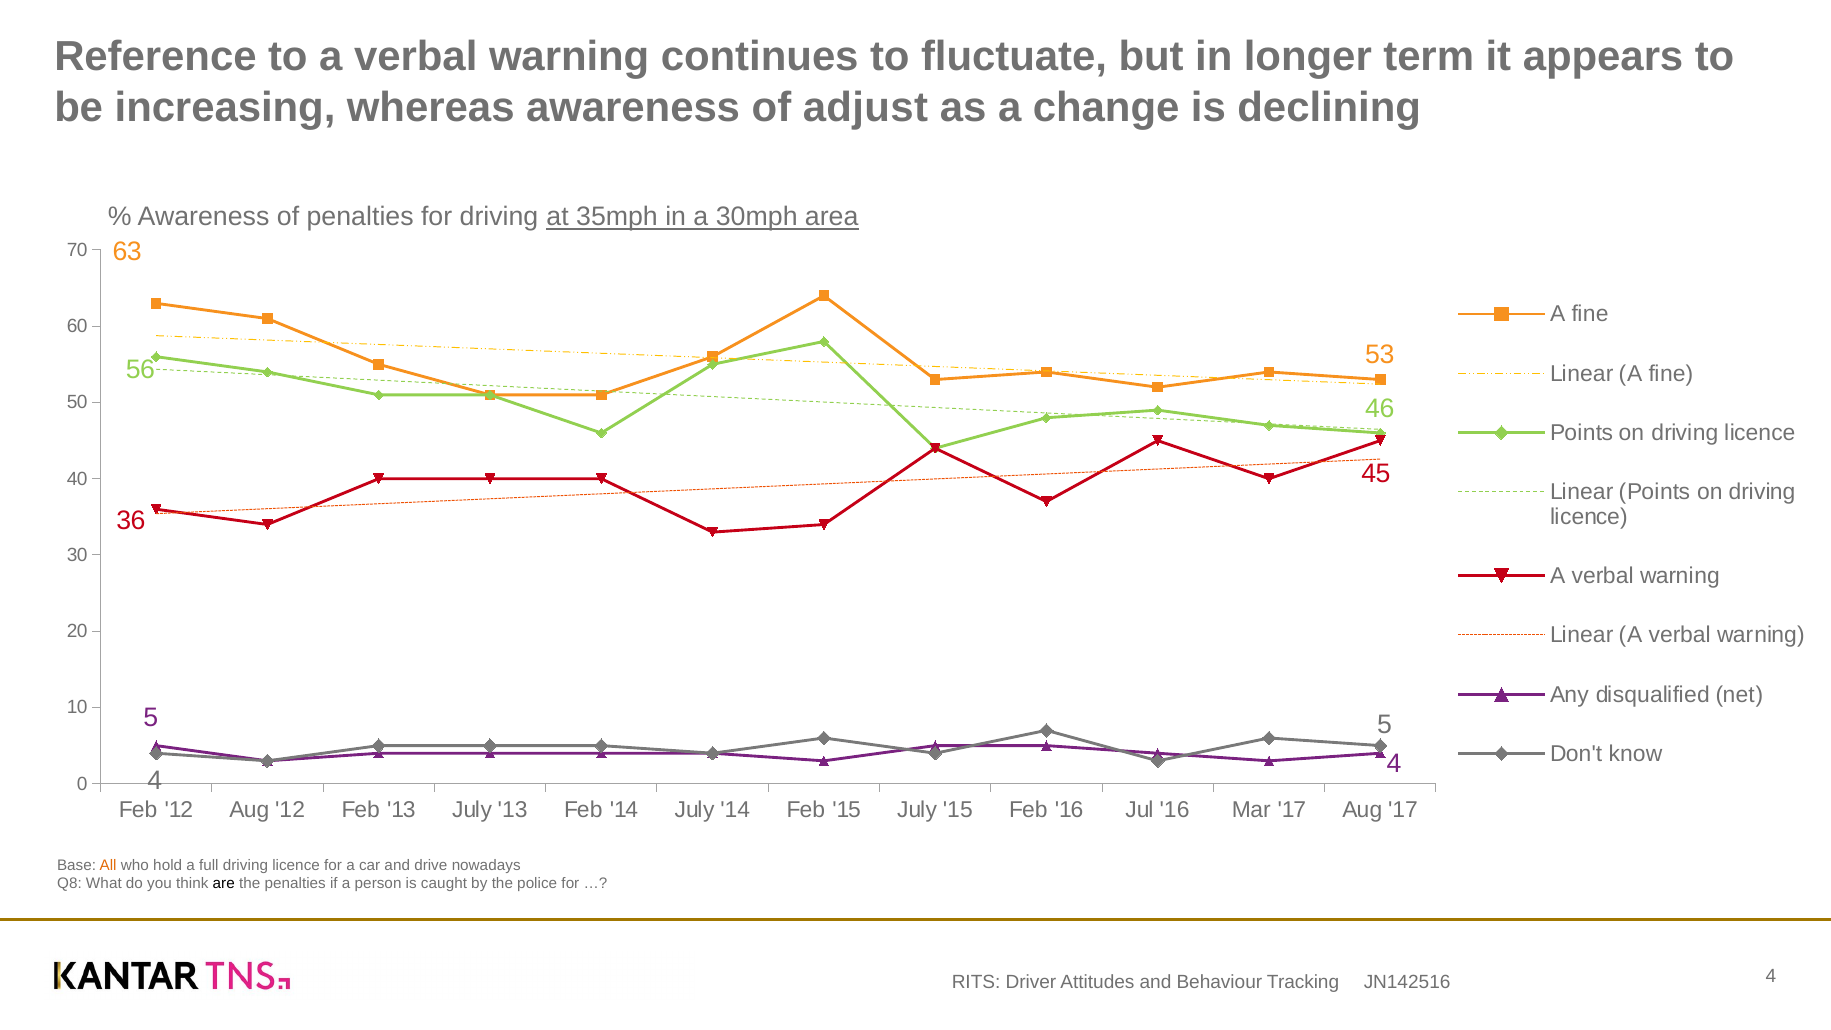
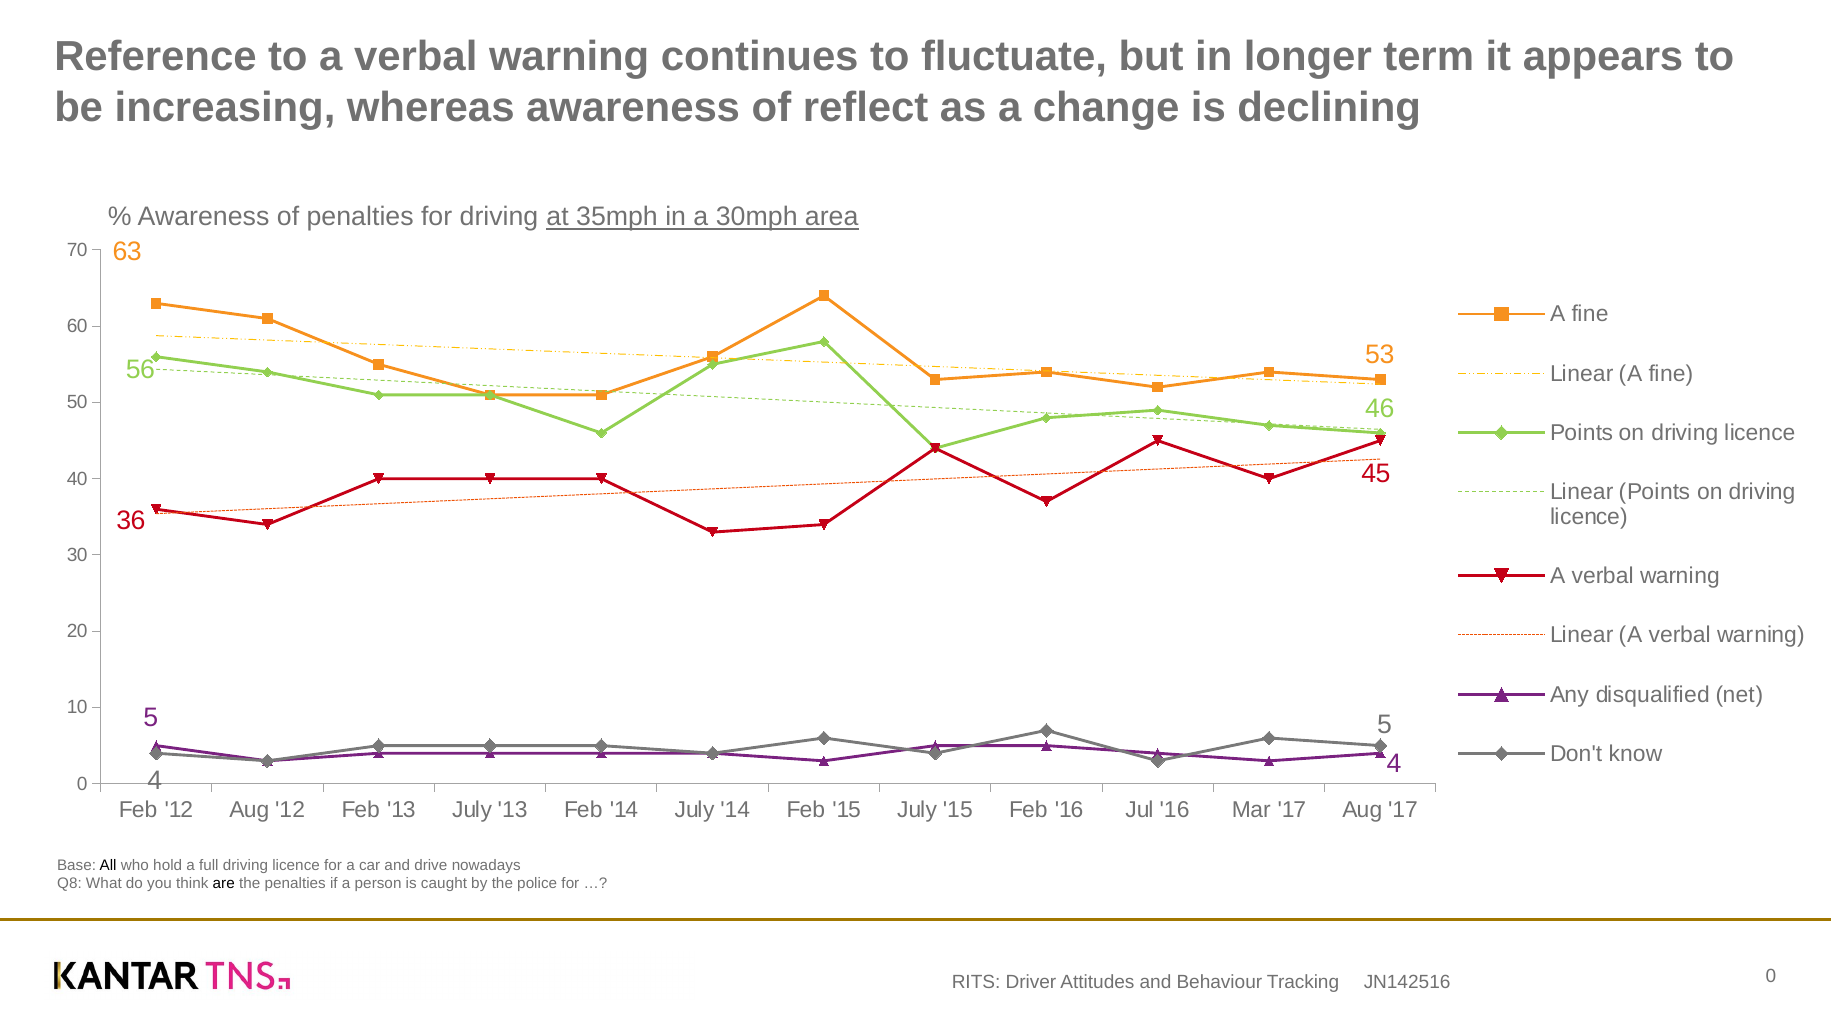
adjust: adjust -> reflect
All colour: orange -> black
4 at (1771, 976): 4 -> 0
